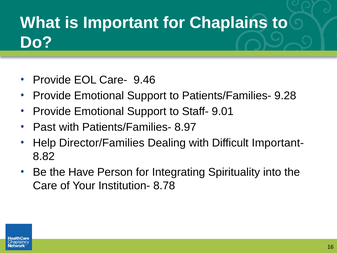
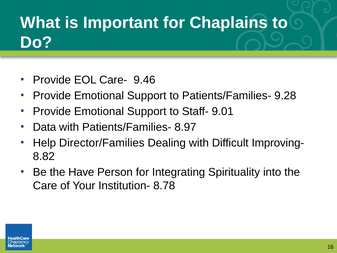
Past: Past -> Data
Important-: Important- -> Improving-
